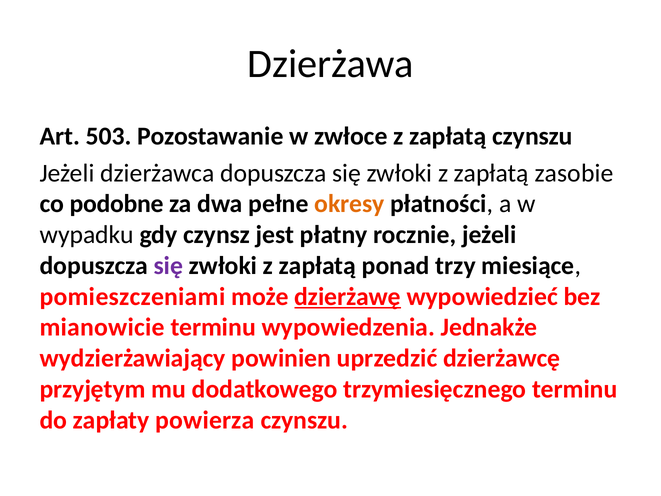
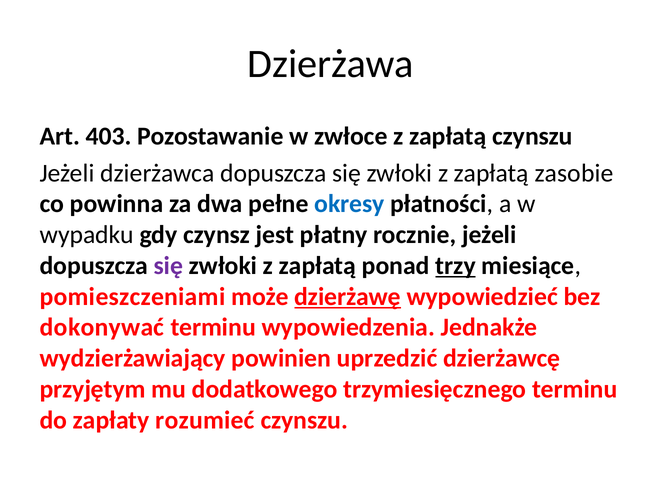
503: 503 -> 403
podobne: podobne -> powinna
okresy colour: orange -> blue
trzy underline: none -> present
mianowicie: mianowicie -> dokonywać
powierza: powierza -> rozumieć
